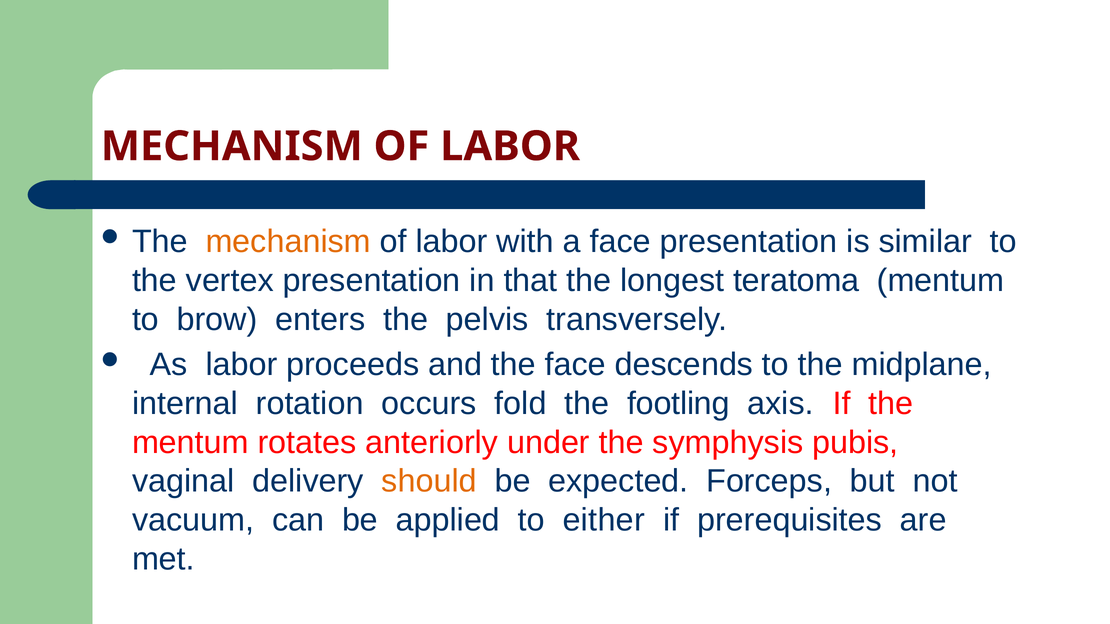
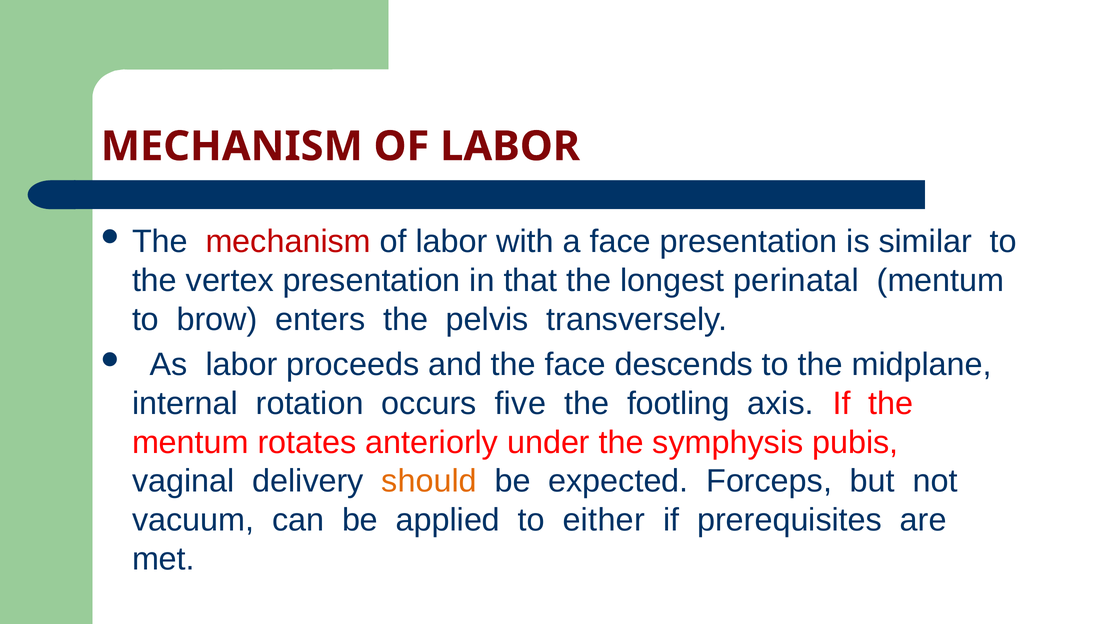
mechanism at (288, 242) colour: orange -> red
teratoma: teratoma -> perinatal
fold: fold -> five
